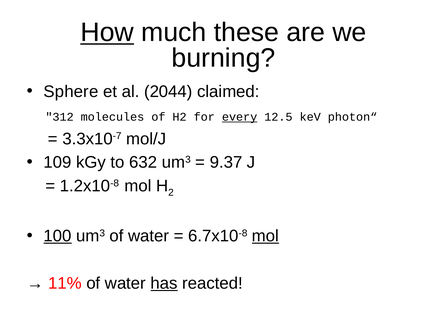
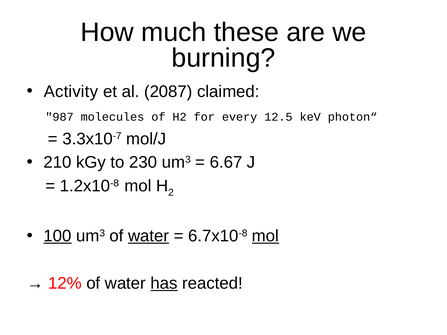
How underline: present -> none
Sphere: Sphere -> Activity
2044: 2044 -> 2087
312: 312 -> 987
every underline: present -> none
109: 109 -> 210
632: 632 -> 230
9.37: 9.37 -> 6.67
water at (149, 236) underline: none -> present
11%: 11% -> 12%
